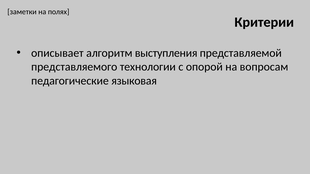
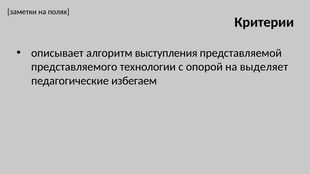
вопросам: вопросам -> выделяет
языковая: языковая -> избегаем
